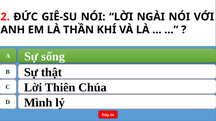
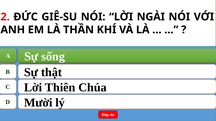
Mình: Mình -> Mười
